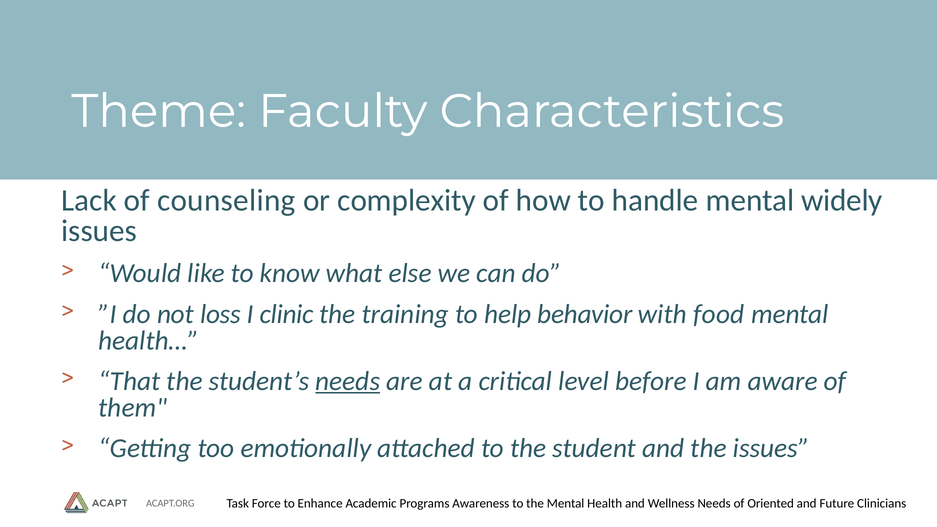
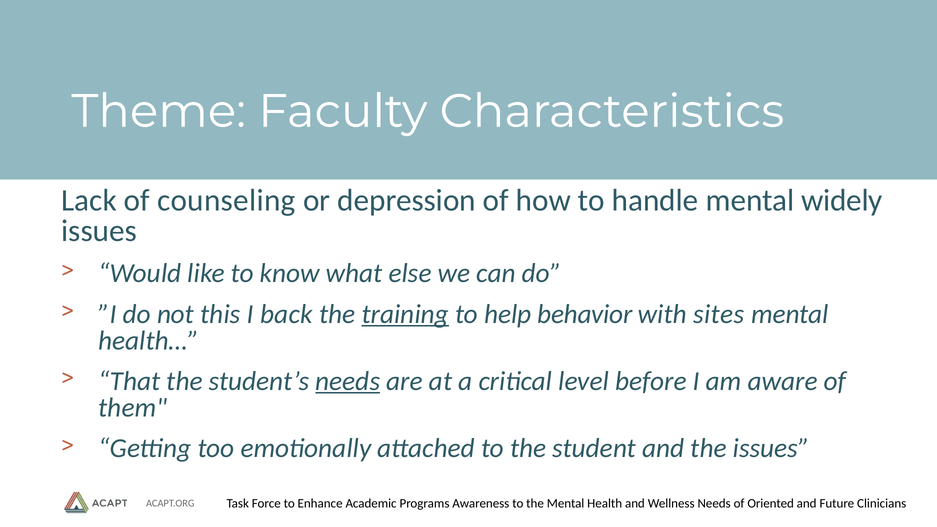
complexity: complexity -> depression
loss: loss -> this
clinic: clinic -> back
training underline: none -> present
food: food -> sites
